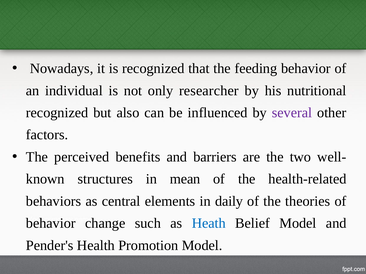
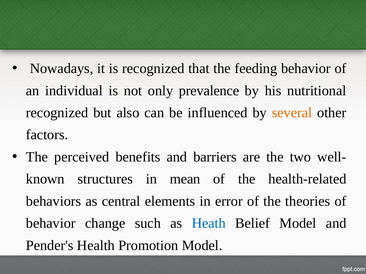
researcher: researcher -> prevalence
several colour: purple -> orange
daily: daily -> error
